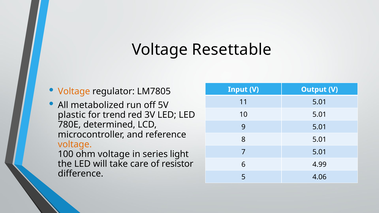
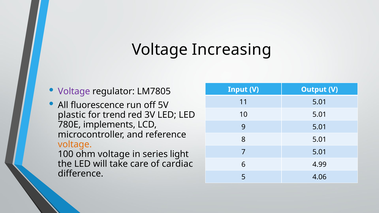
Resettable: Resettable -> Increasing
Voltage at (74, 91) colour: orange -> purple
metabolized: metabolized -> fluorescence
determined: determined -> implements
resistor: resistor -> cardiac
